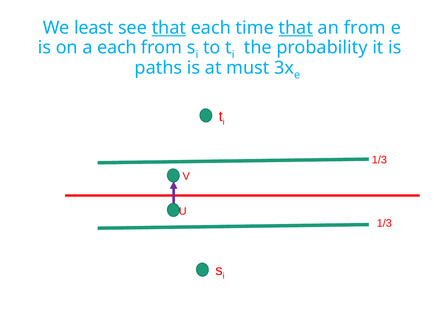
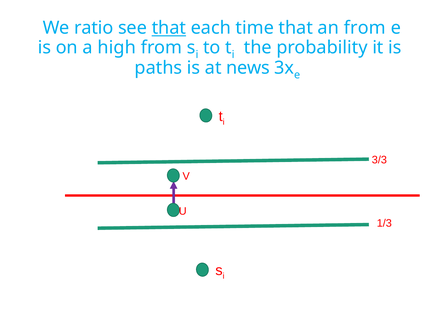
least: least -> ratio
that at (296, 28) underline: present -> none
a each: each -> high
must: must -> news
1/3 at (379, 160): 1/3 -> 3/3
